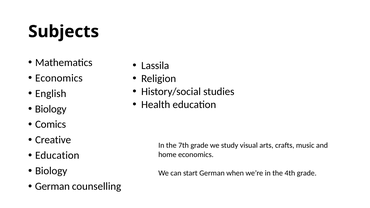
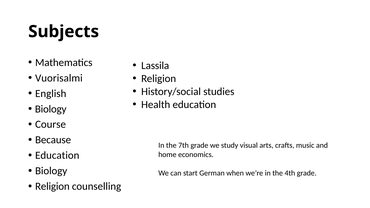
Economics at (59, 78): Economics -> Vuorisalmi
Comics: Comics -> Course
Creative: Creative -> Because
German at (52, 186): German -> Religion
